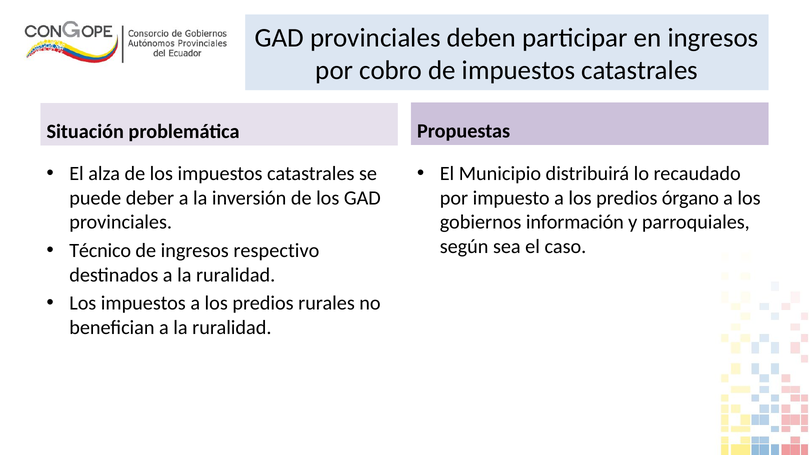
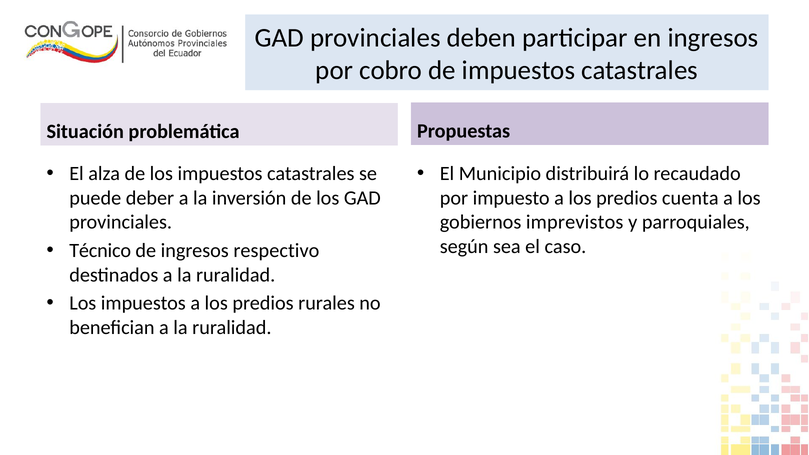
órgano: órgano -> cuenta
información: información -> imprevistos
